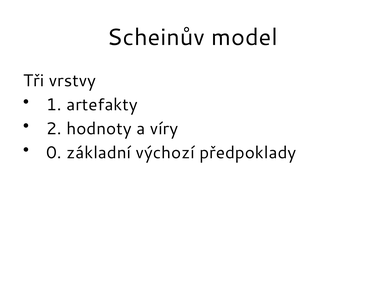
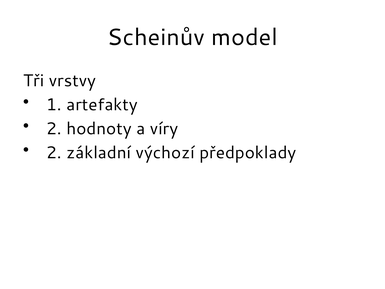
0 at (54, 153): 0 -> 2
